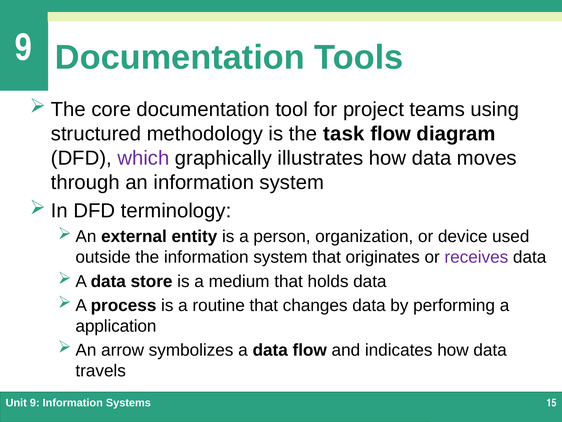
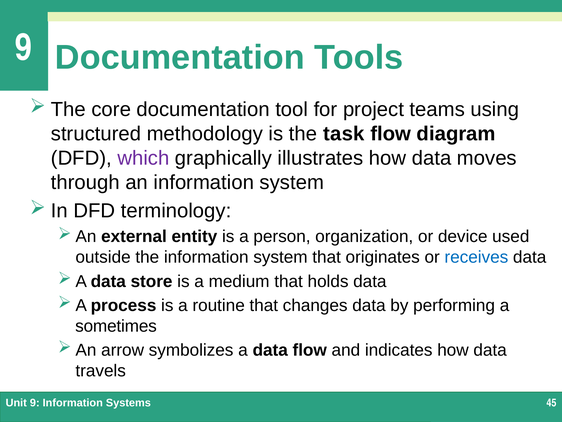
receives colour: purple -> blue
application: application -> sometimes
15: 15 -> 45
